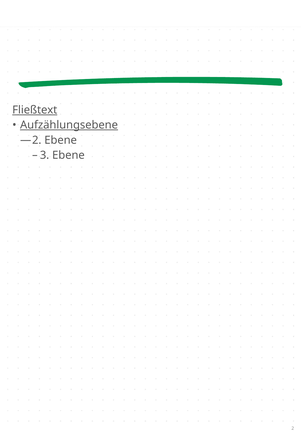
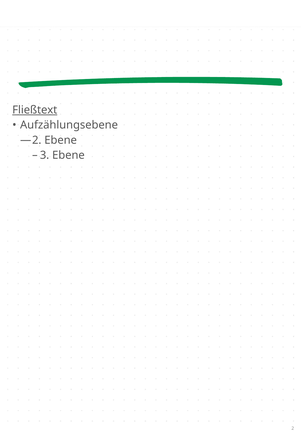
Aufzählungsebene underline: present -> none
